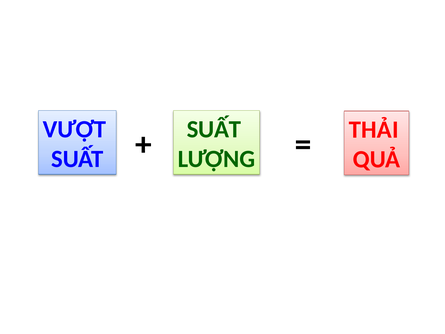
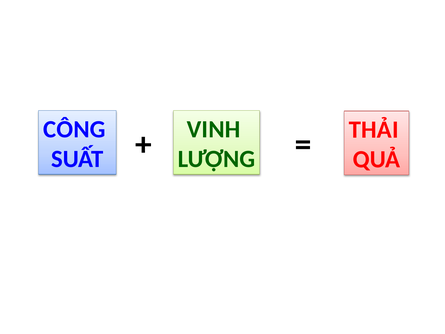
VƯỢT: VƯỢT -> CÔNG
SUẤT at (214, 129): SUẤT -> VINH
